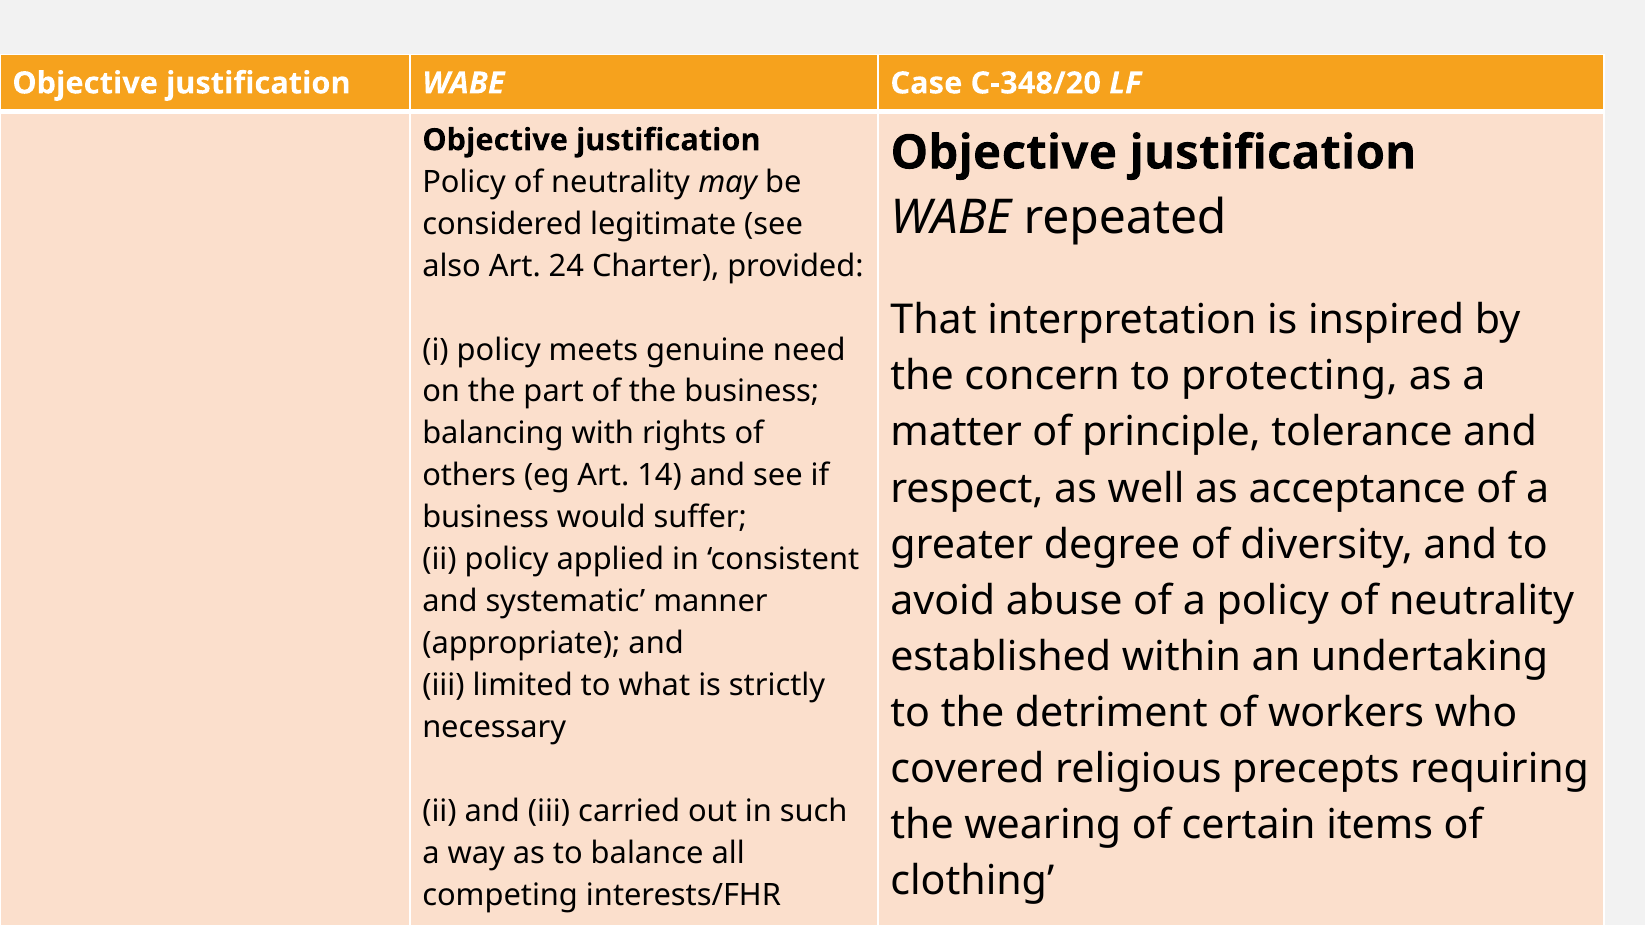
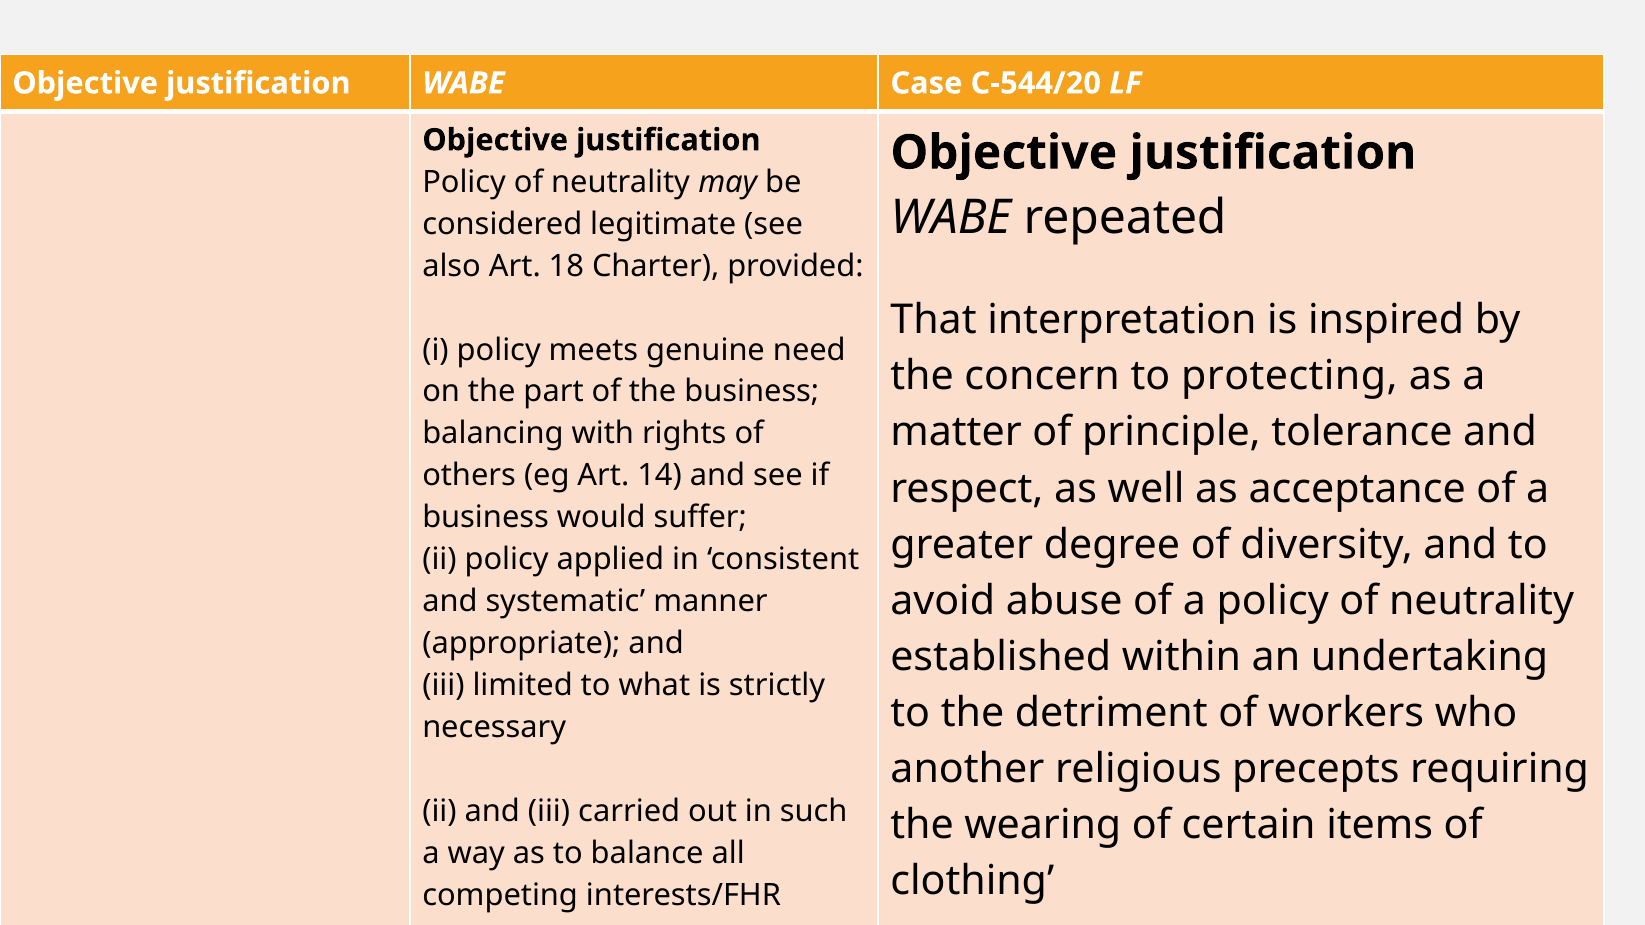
C-348/20: C-348/20 -> C-544/20
24: 24 -> 18
covered: covered -> another
